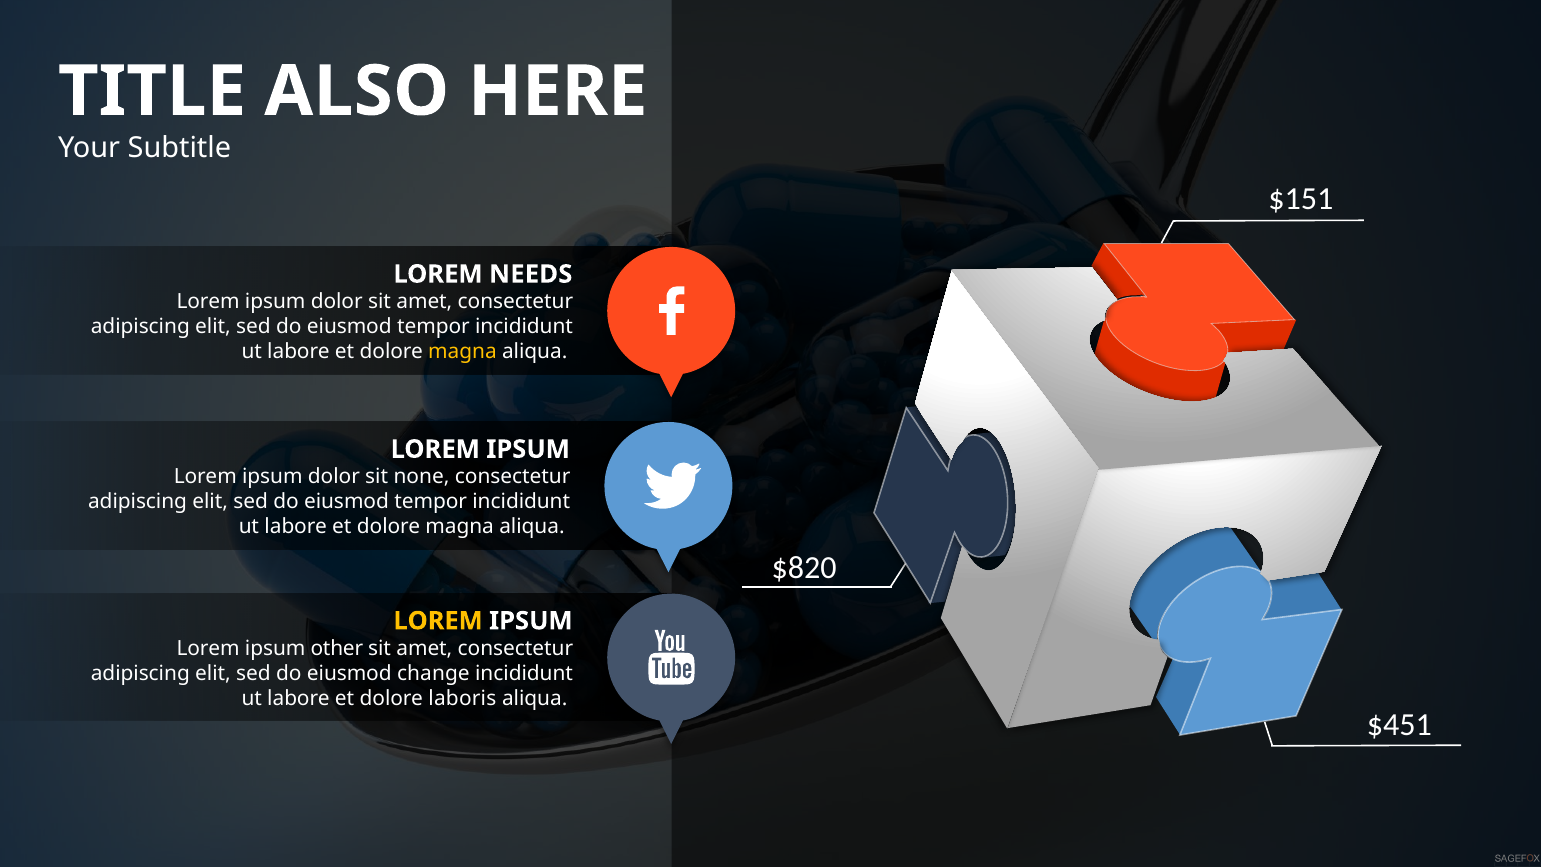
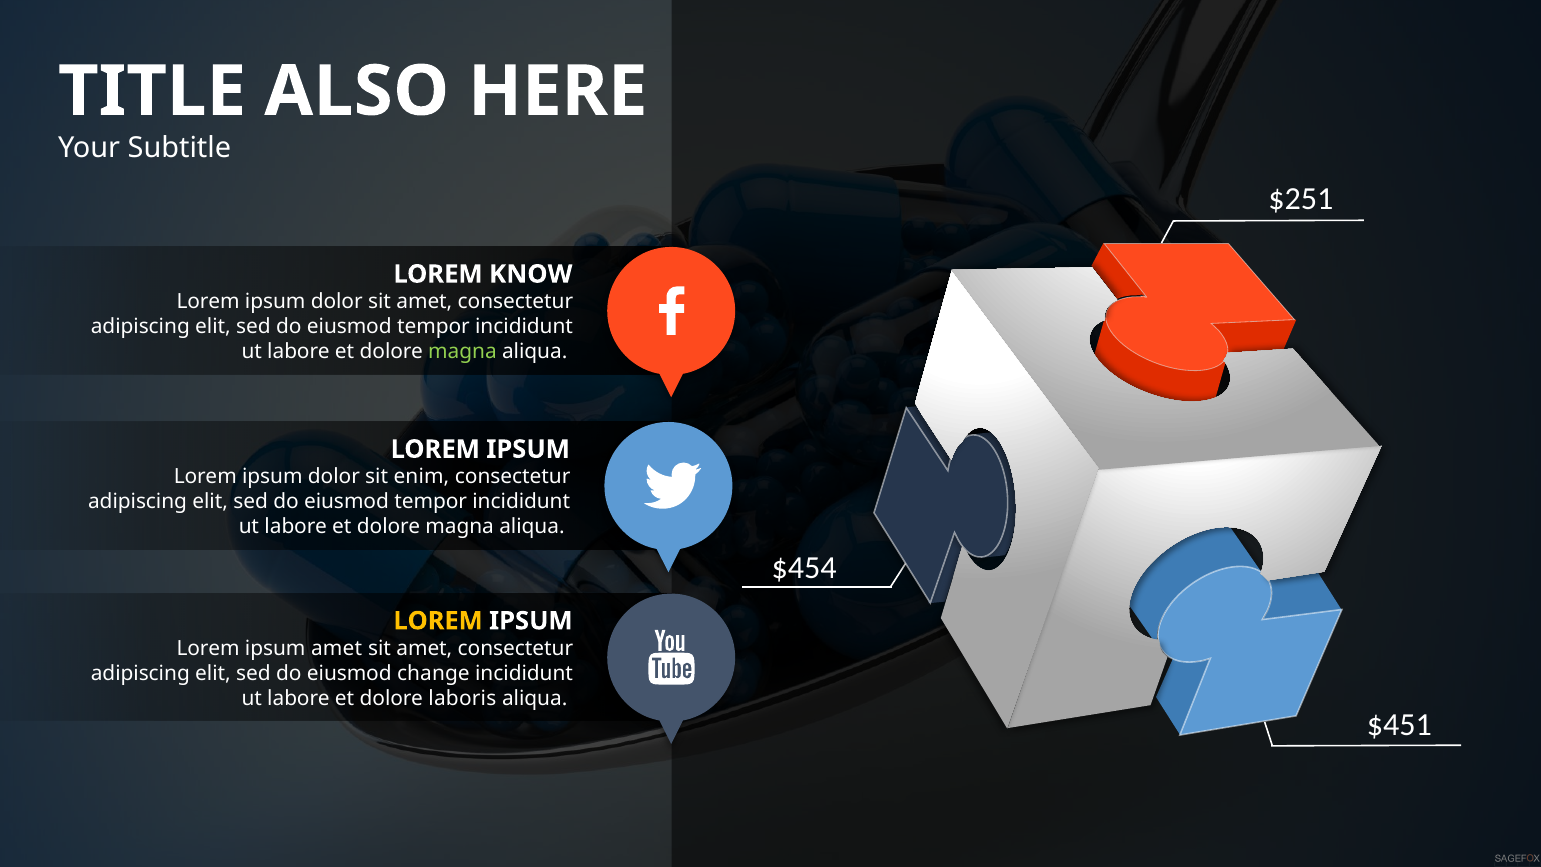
$151: $151 -> $251
NEEDS: NEEDS -> KNOW
magna at (462, 352) colour: yellow -> light green
none: none -> enim
$820: $820 -> $454
ipsum other: other -> amet
